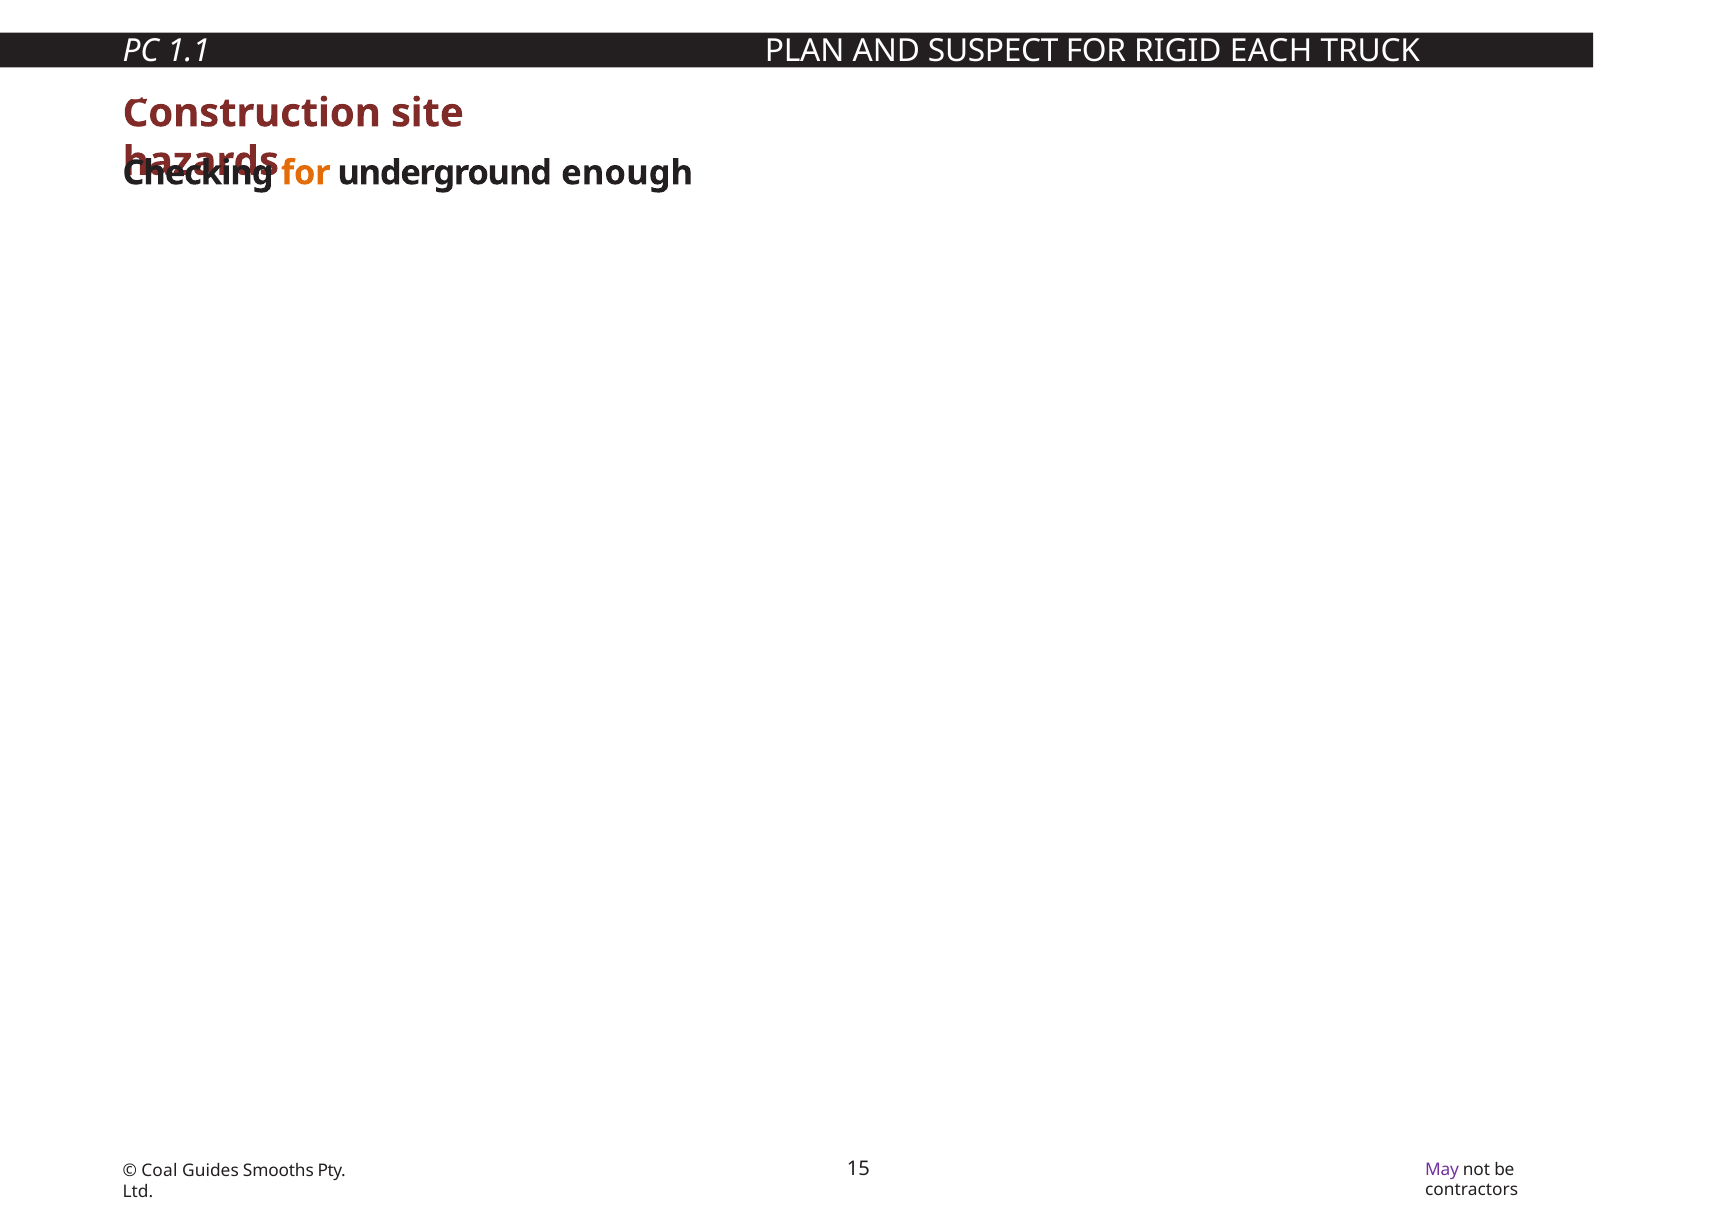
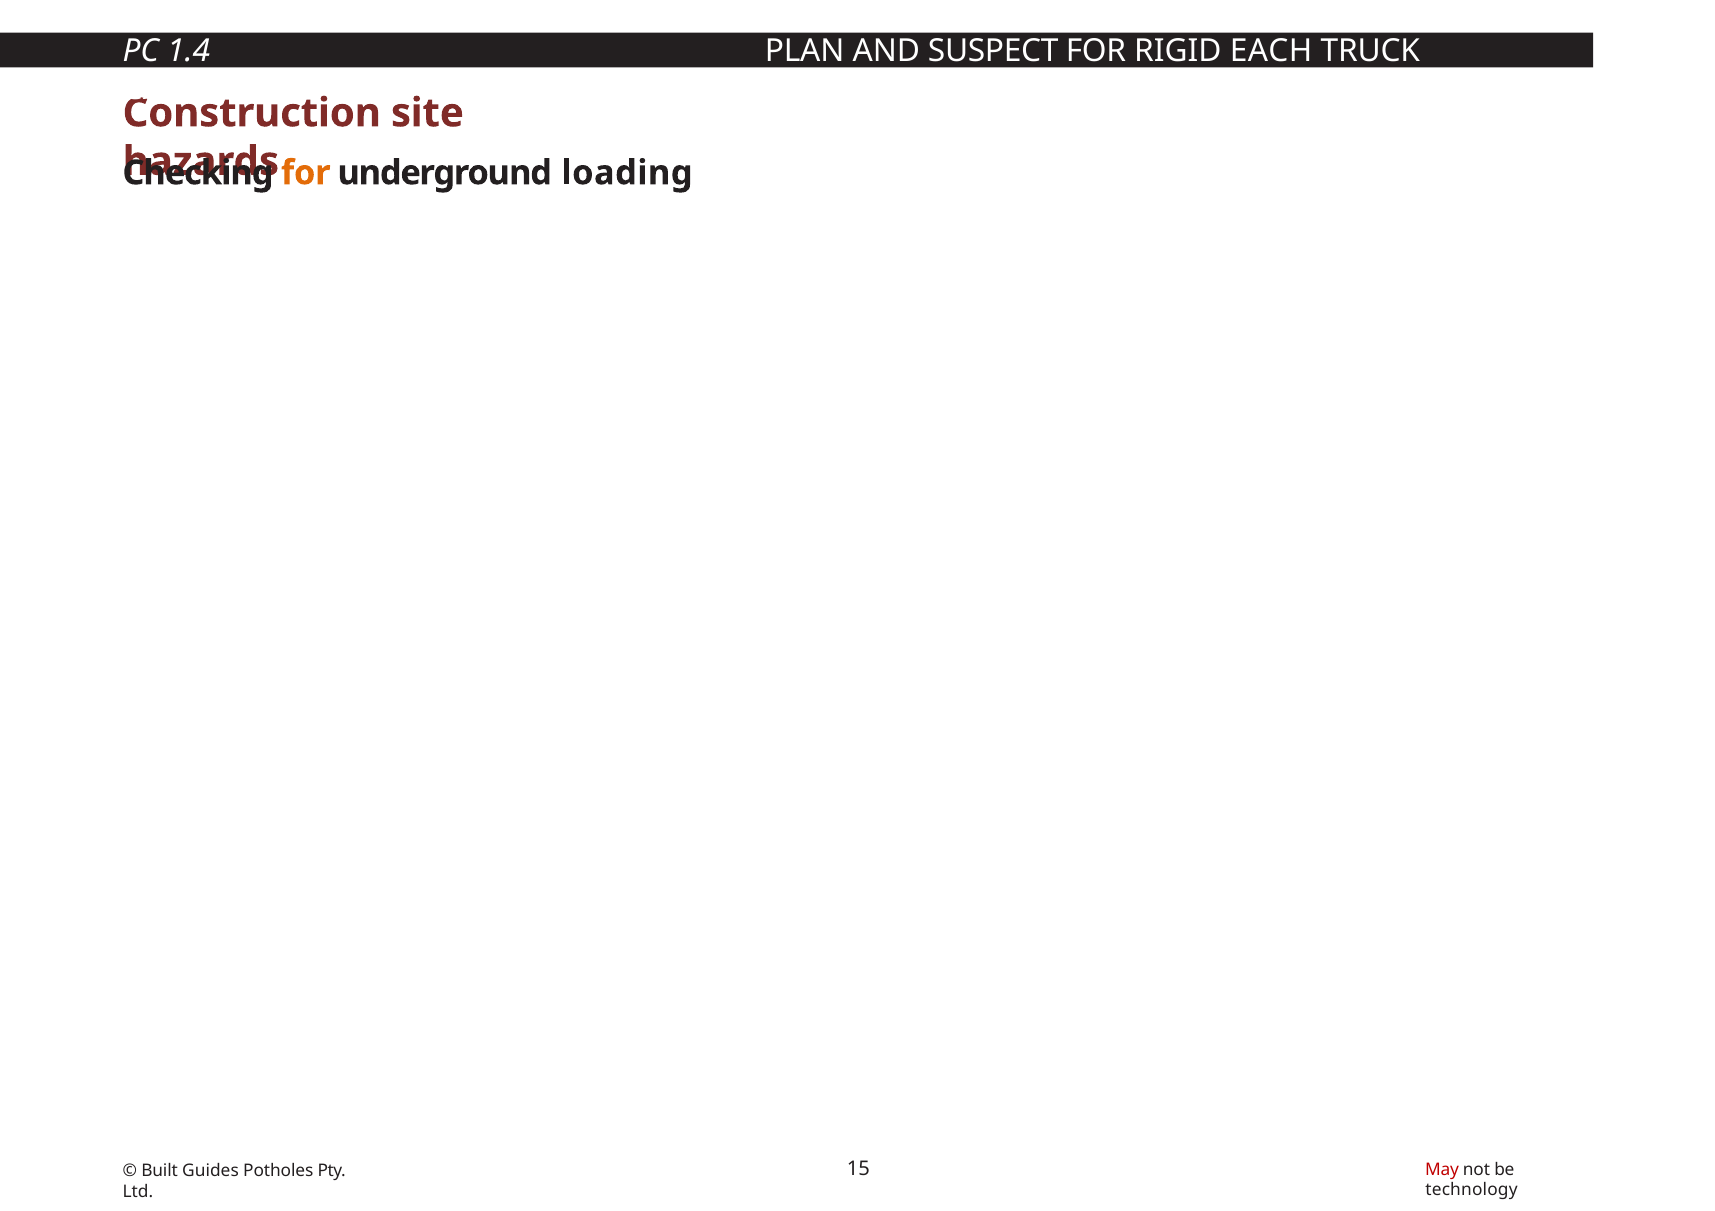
1.1: 1.1 -> 1.4
enough: enough -> loading
May at (1442, 1169) colour: purple -> red
Coal: Coal -> Built
Smooths: Smooths -> Potholes
contractors: contractors -> technology
